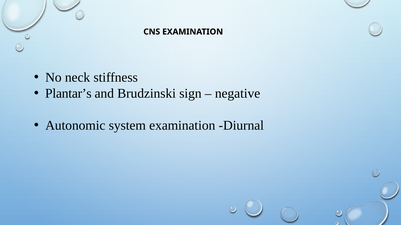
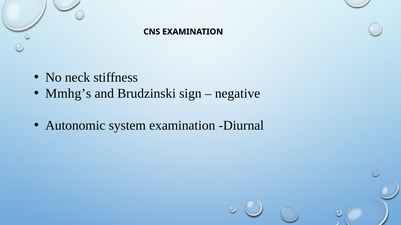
Plantar’s: Plantar’s -> Mmhg’s
